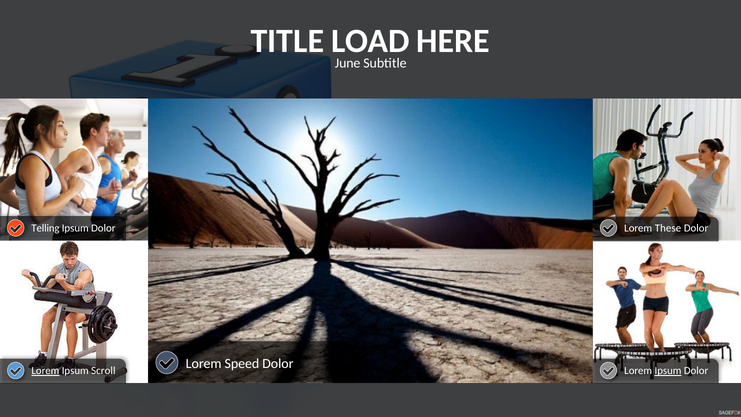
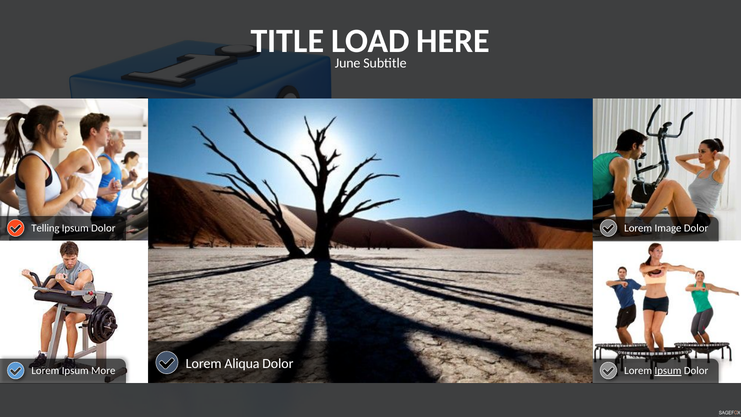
These: These -> Image
Speed: Speed -> Aliqua
Lorem at (45, 371) underline: present -> none
Scroll: Scroll -> More
